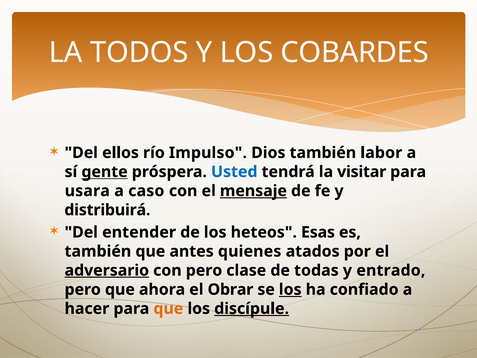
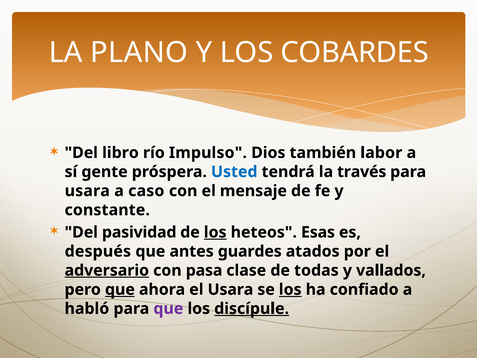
TODOS: TODOS -> PLANO
ellos: ellos -> libro
gente underline: present -> none
visitar: visitar -> través
mensaje underline: present -> none
distribuirá: distribuirá -> constante
entender: entender -> pasividad
los at (215, 232) underline: none -> present
también at (98, 251): también -> después
quienes: quienes -> guardes
con pero: pero -> pasa
entrado: entrado -> vallados
que at (120, 289) underline: none -> present
el Obrar: Obrar -> Usara
hacer: hacer -> habló
que at (168, 308) colour: orange -> purple
